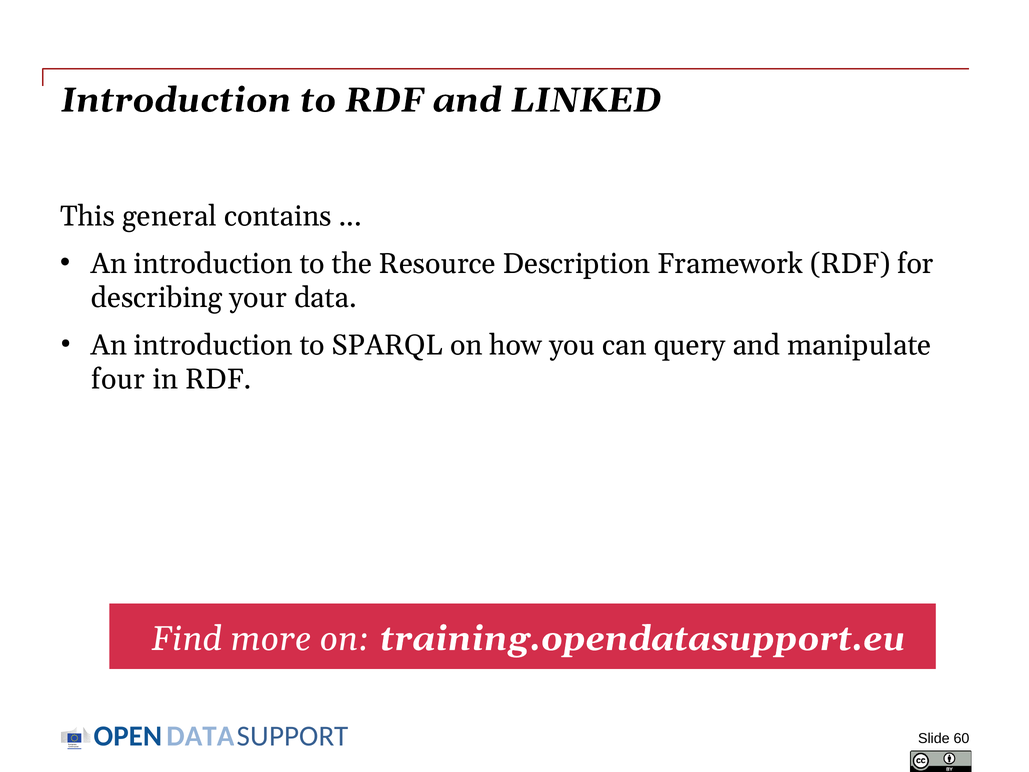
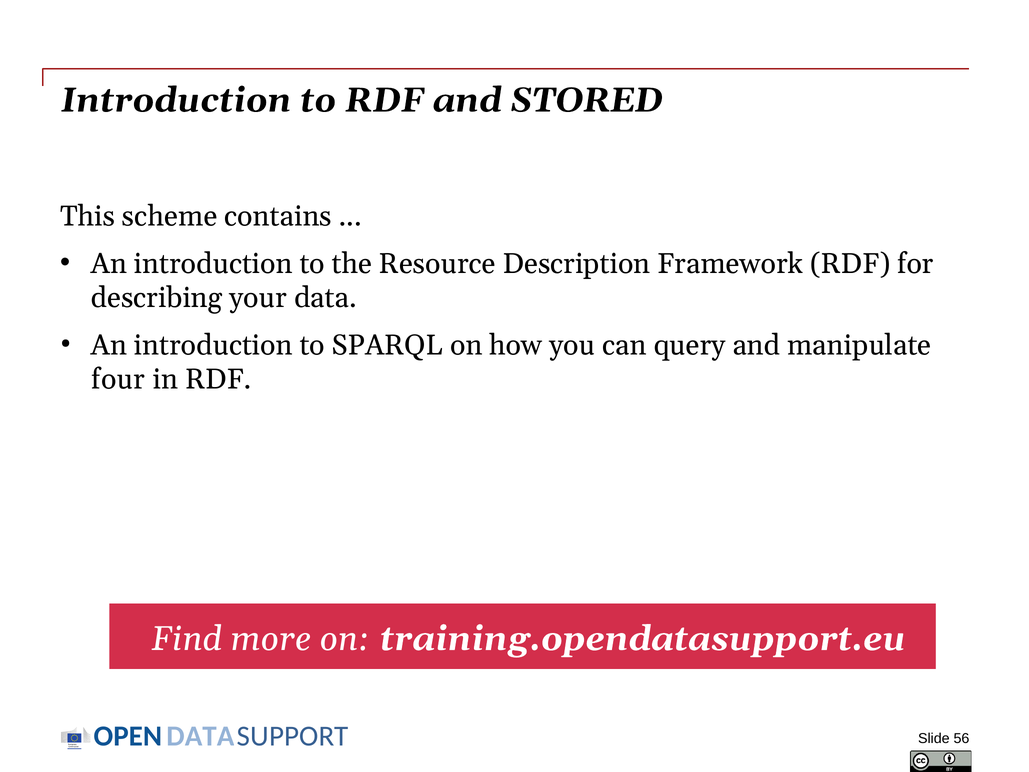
LINKED: LINKED -> STORED
general: general -> scheme
60: 60 -> 56
